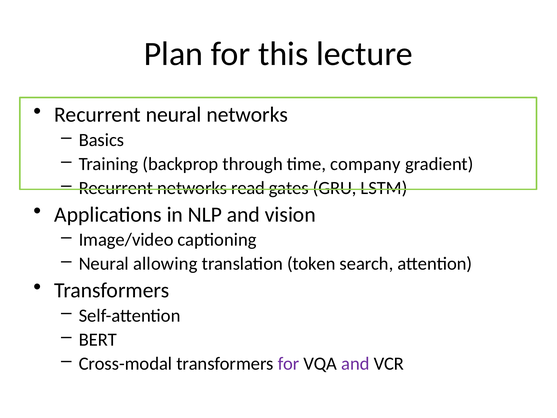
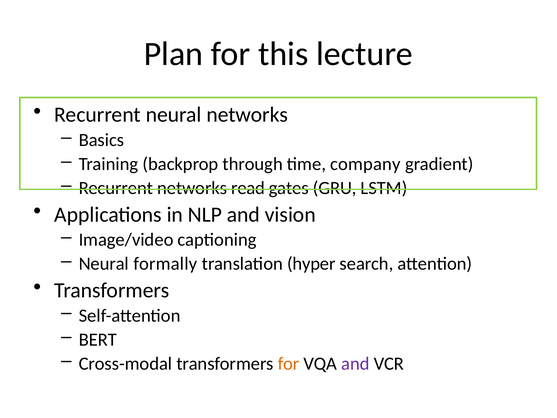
allowing: allowing -> formally
token: token -> hyper
for at (289, 363) colour: purple -> orange
